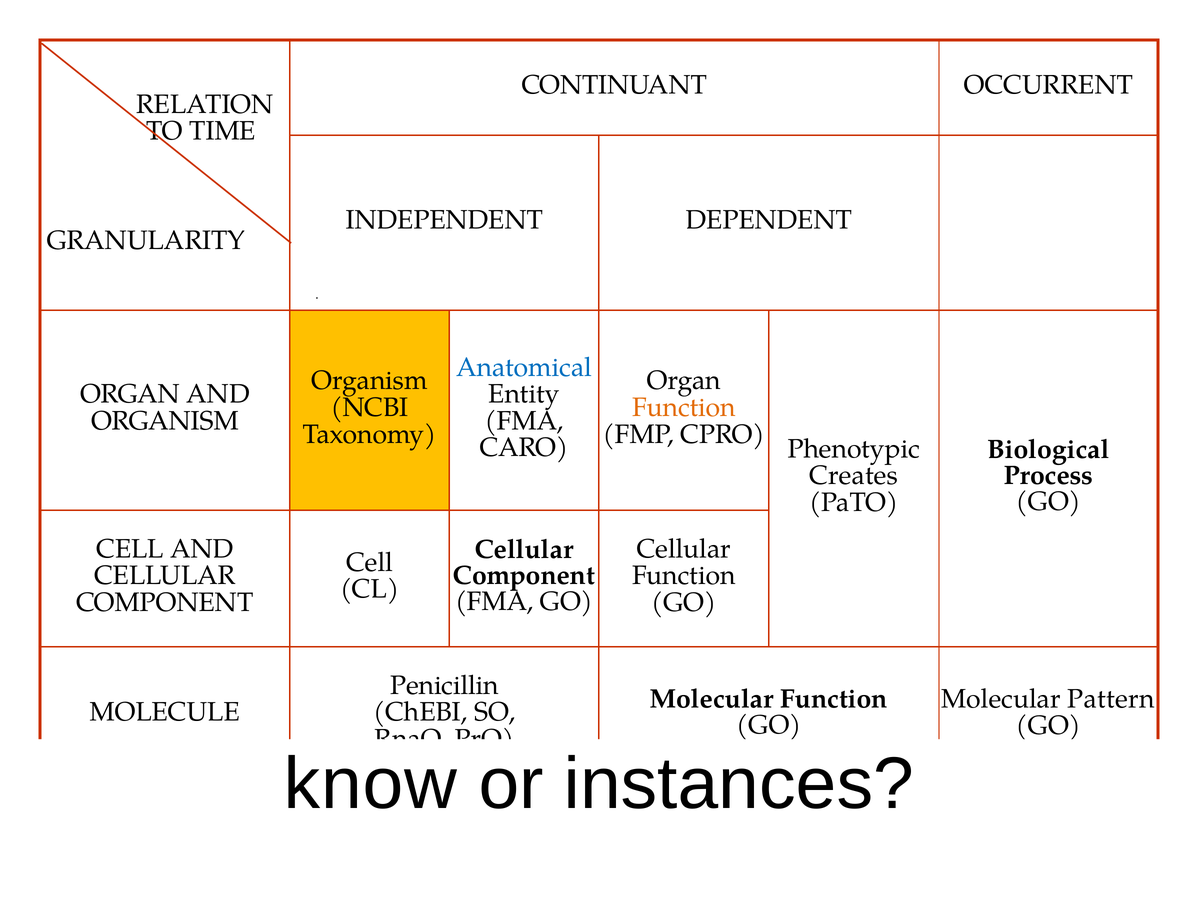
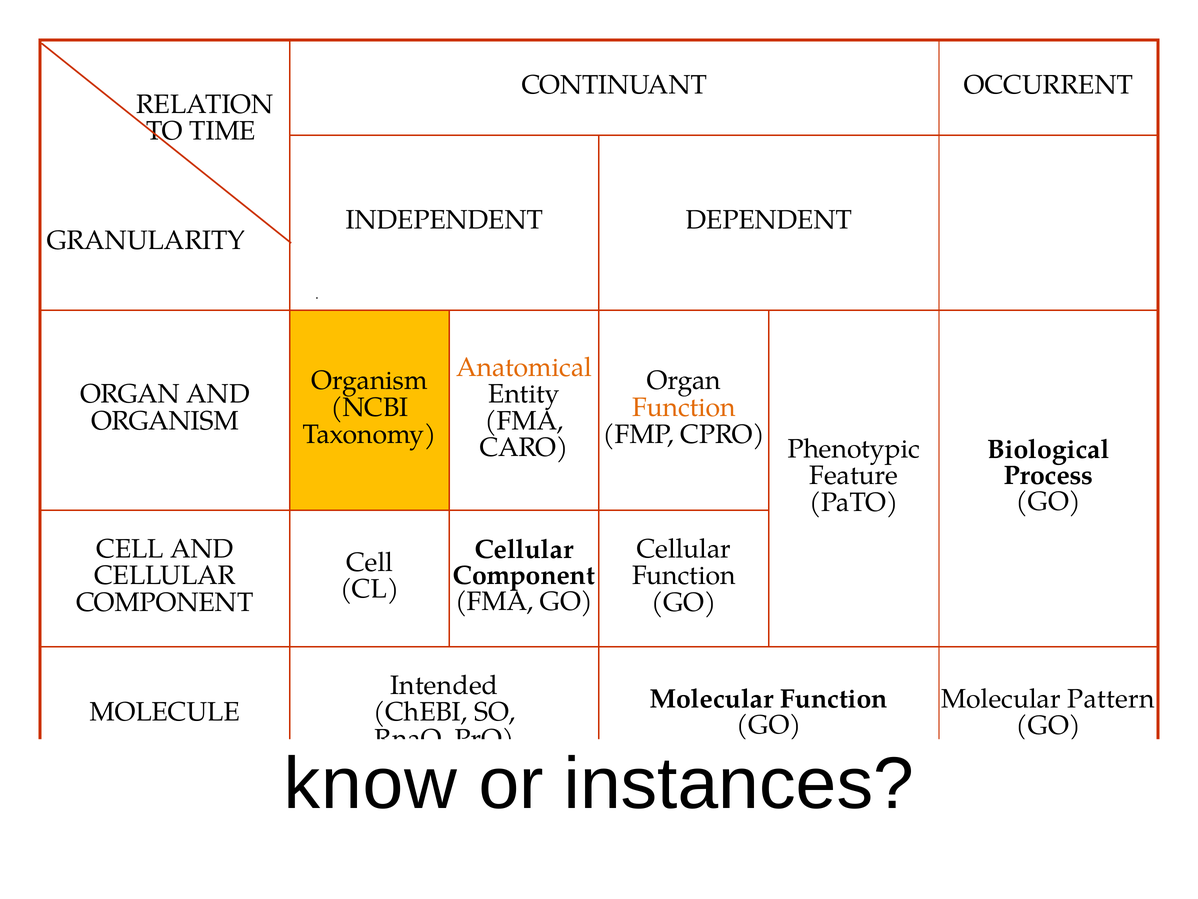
Anatomical colour: blue -> orange
Creates: Creates -> Feature
Penicillin: Penicillin -> Intended
